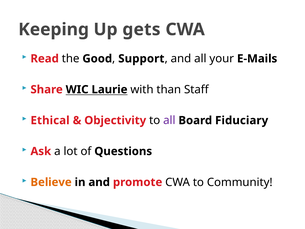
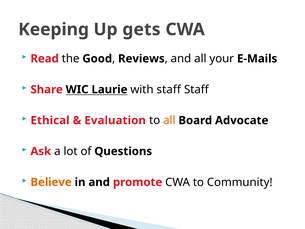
Support: Support -> Reviews
with than: than -> staff
Objectivity: Objectivity -> Evaluation
all at (169, 120) colour: purple -> orange
Fiduciary: Fiduciary -> Advocate
